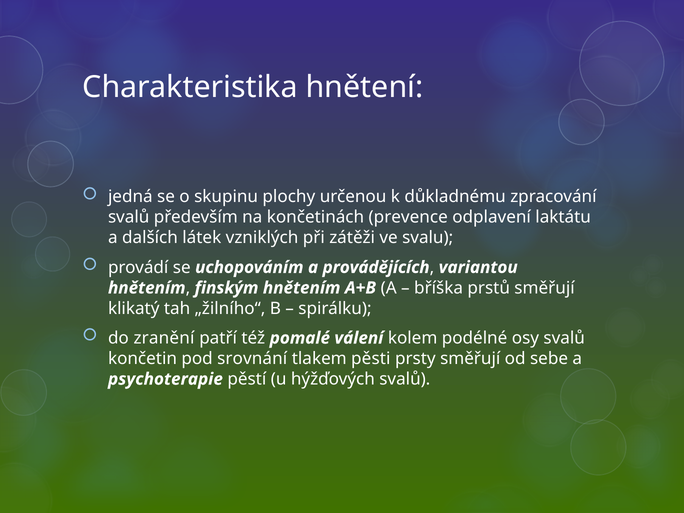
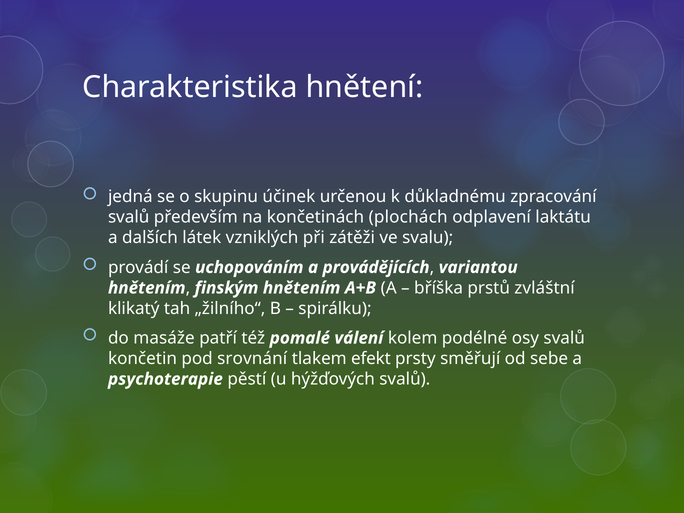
plochy: plochy -> účinek
prevence: prevence -> plochách
prstů směřují: směřují -> zvláštní
zranění: zranění -> masáže
pěsti: pěsti -> efekt
